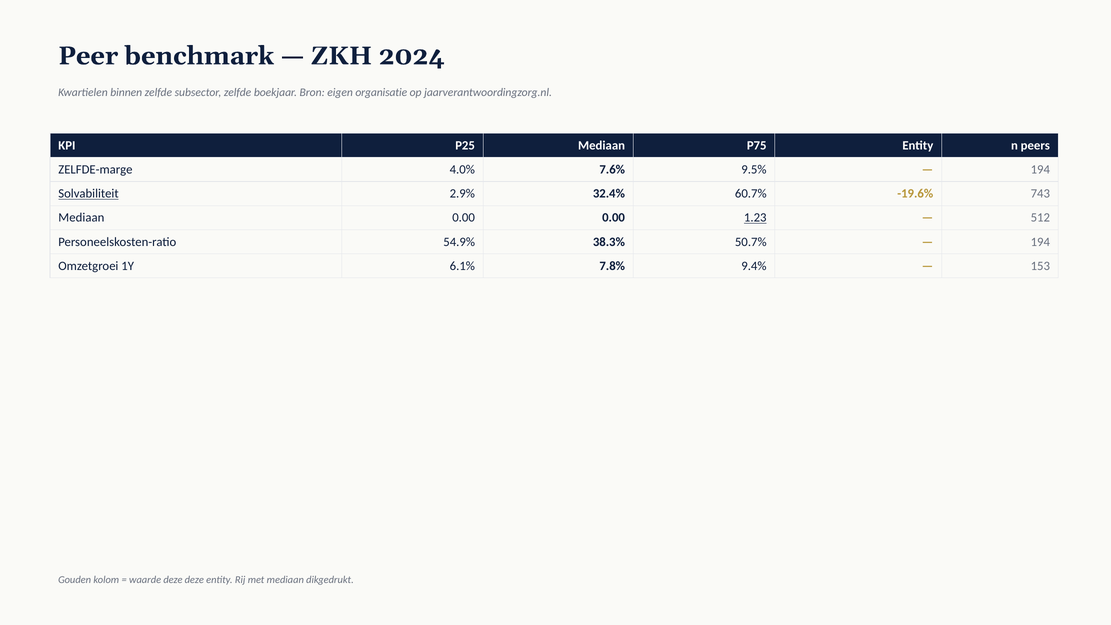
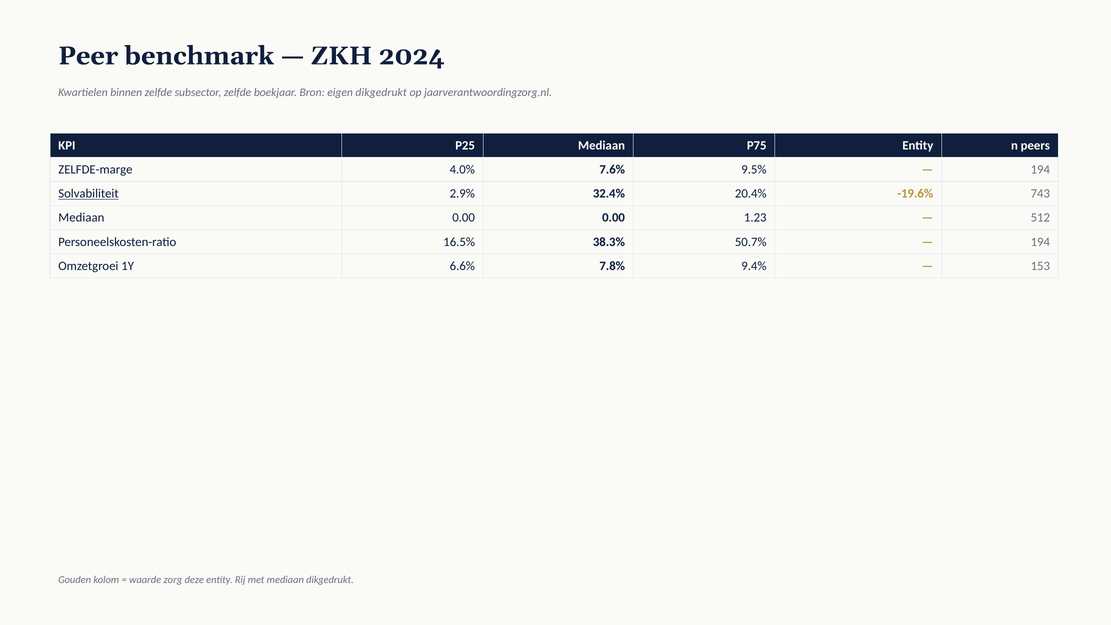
eigen organisatie: organisatie -> dikgedrukt
60.7%: 60.7% -> 20.4%
1.23 underline: present -> none
54.9%: 54.9% -> 16.5%
6.1%: 6.1% -> 6.6%
waarde deze: deze -> zorg
